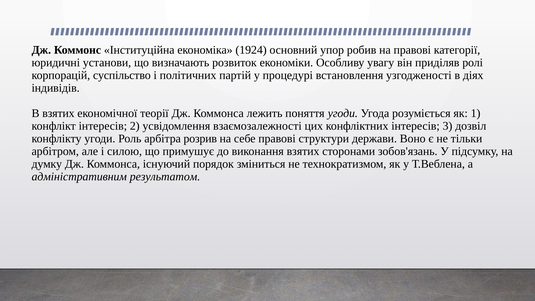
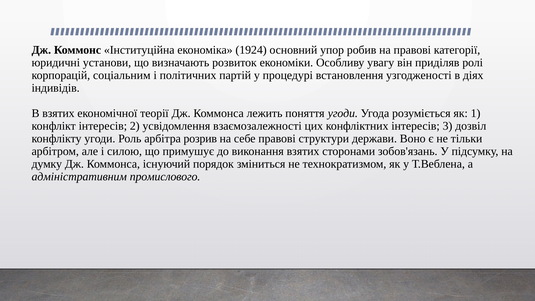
суспільство: суспільство -> соціальним
результатом: результатом -> промислового
